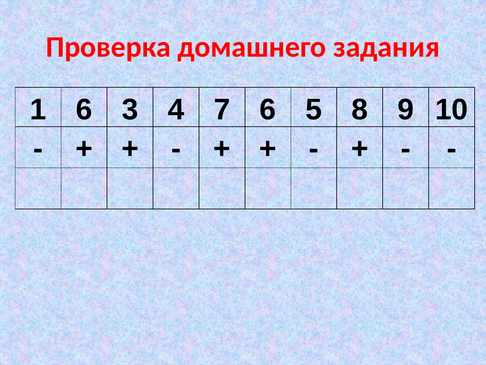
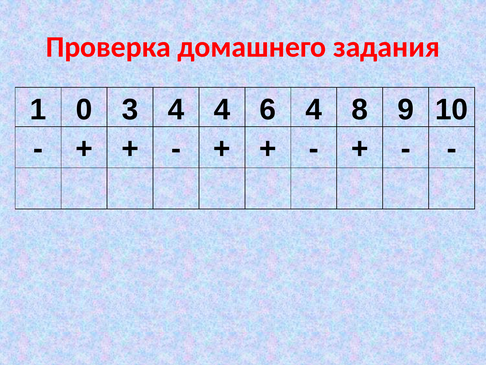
1 6: 6 -> 0
4 7: 7 -> 4
6 5: 5 -> 4
